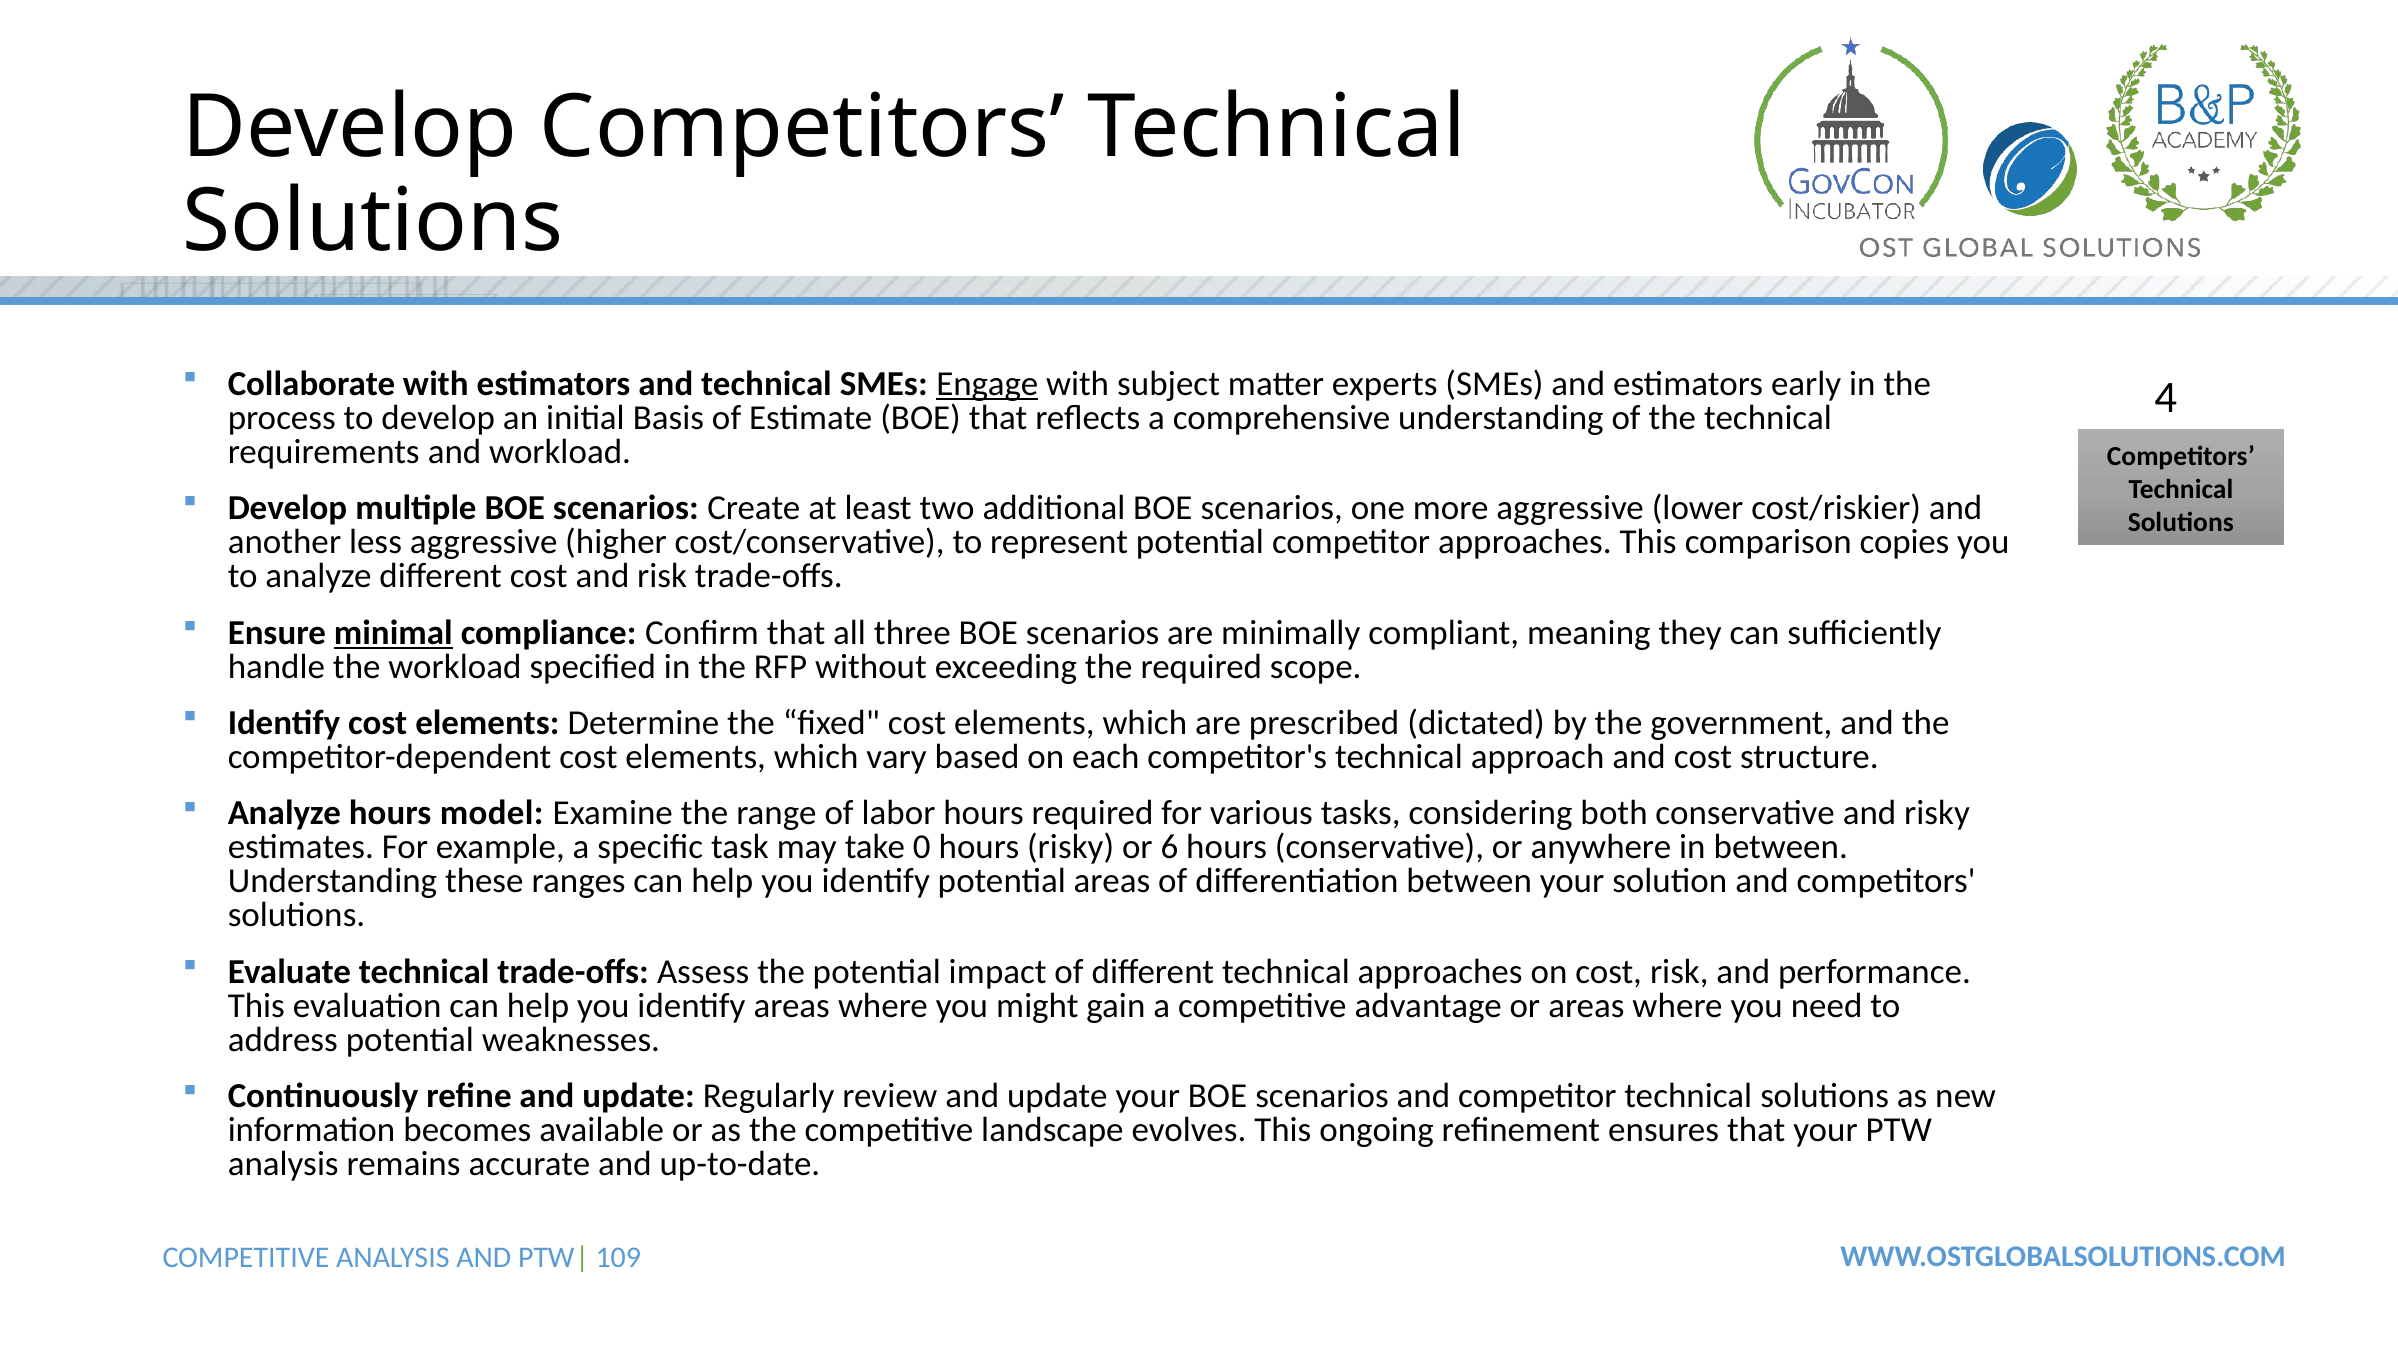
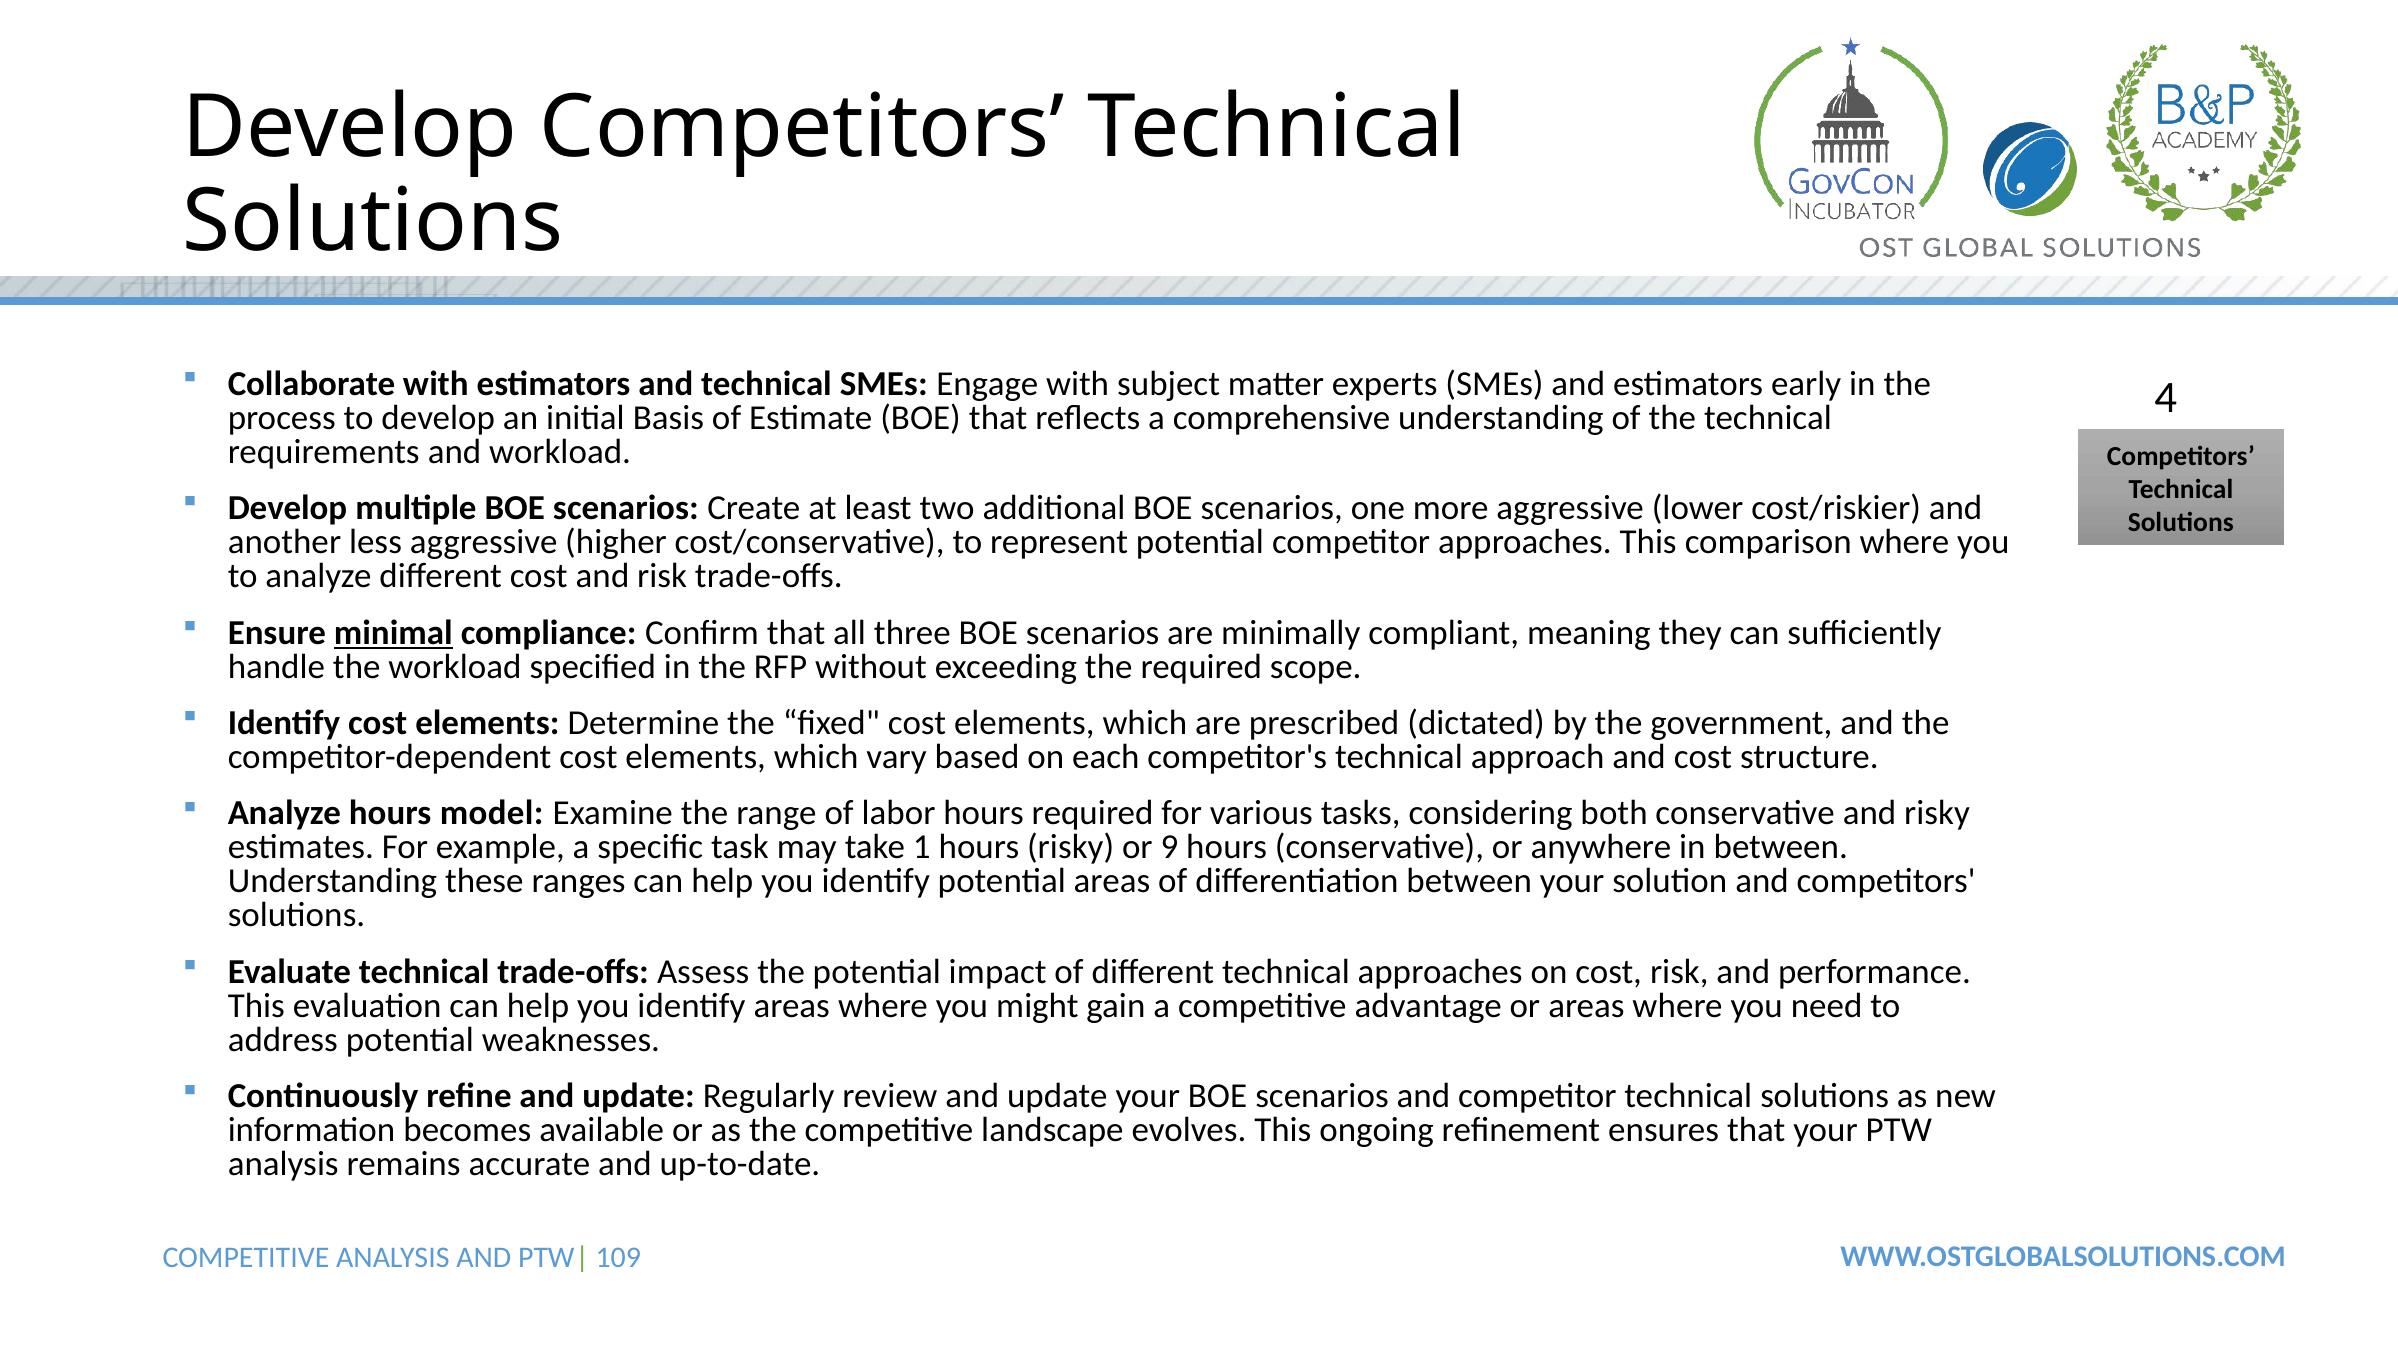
Engage underline: present -> none
comparison copies: copies -> where
0: 0 -> 1
6: 6 -> 9
